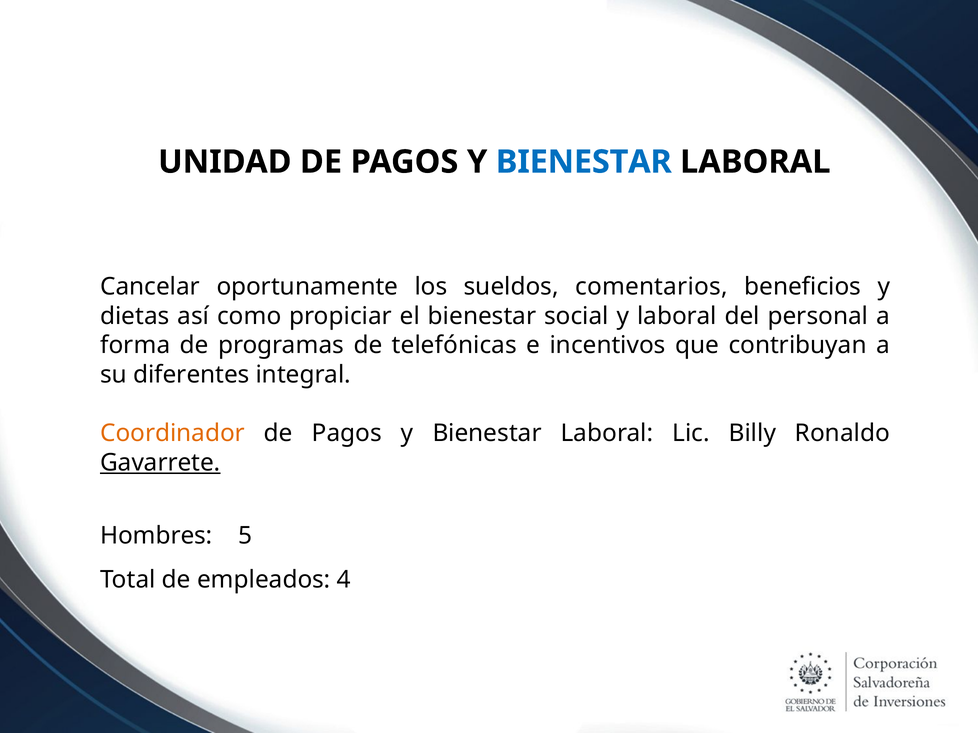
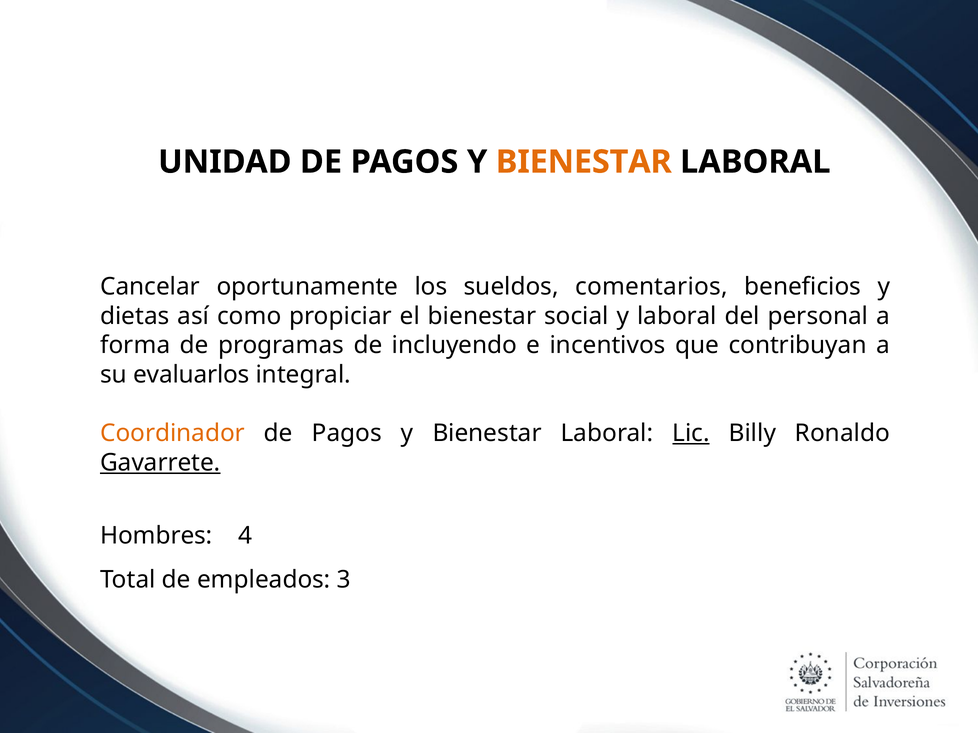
BIENESTAR at (584, 162) colour: blue -> orange
telefónicas: telefónicas -> incluyendo
diferentes: diferentes -> evaluarlos
Lic underline: none -> present
5: 5 -> 4
4: 4 -> 3
